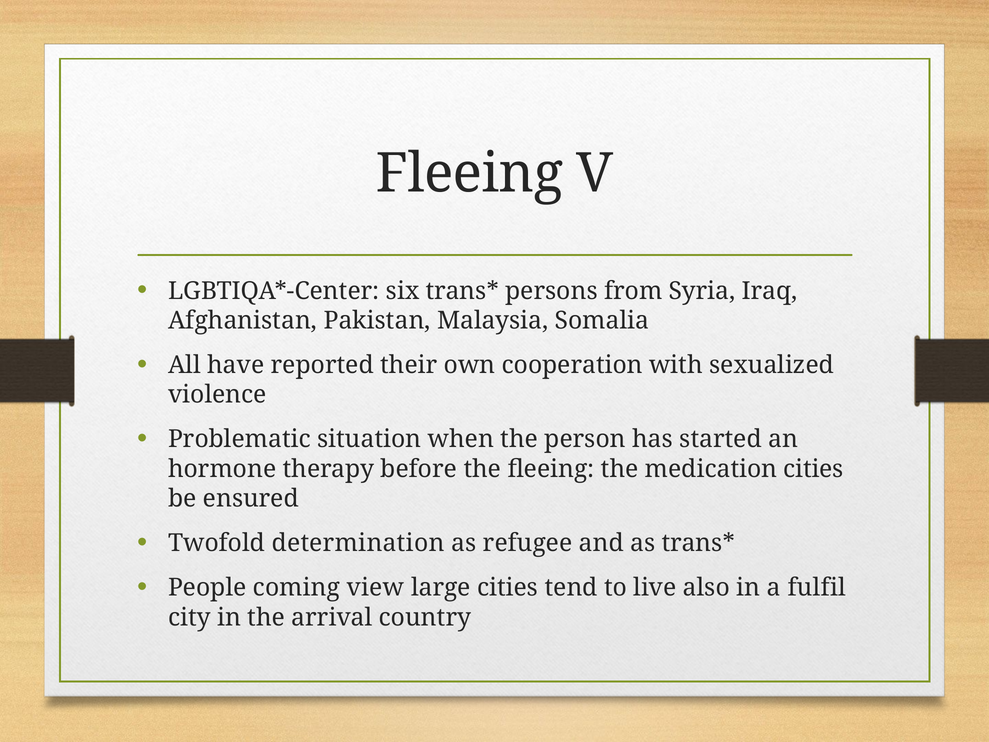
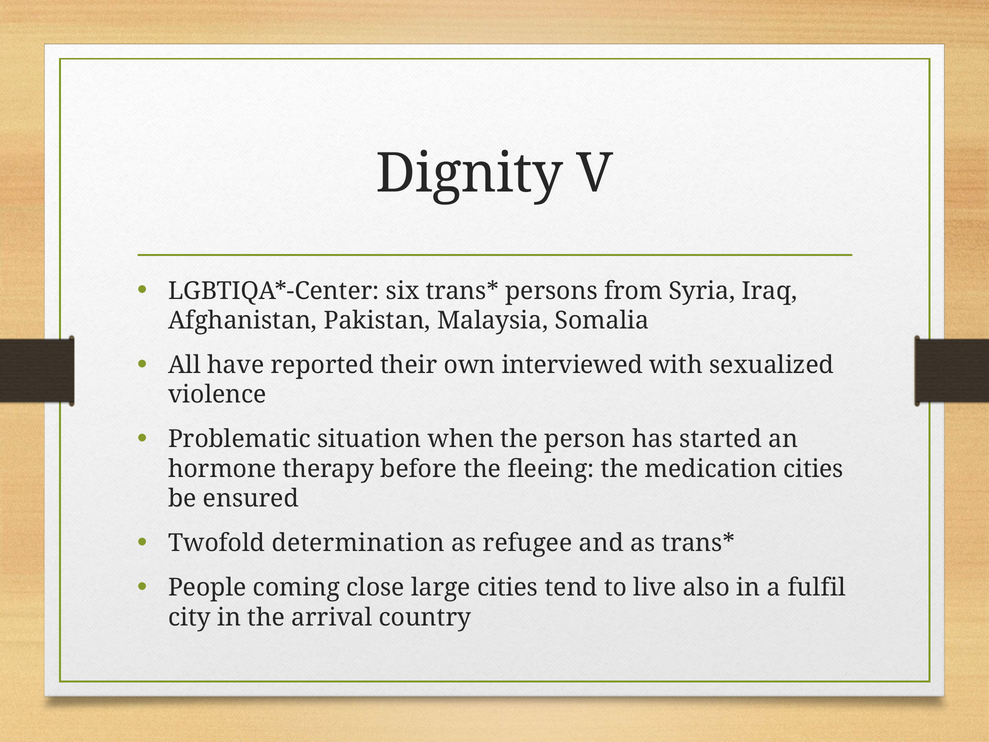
Fleeing at (469, 173): Fleeing -> Dignity
cooperation: cooperation -> interviewed
view: view -> close
